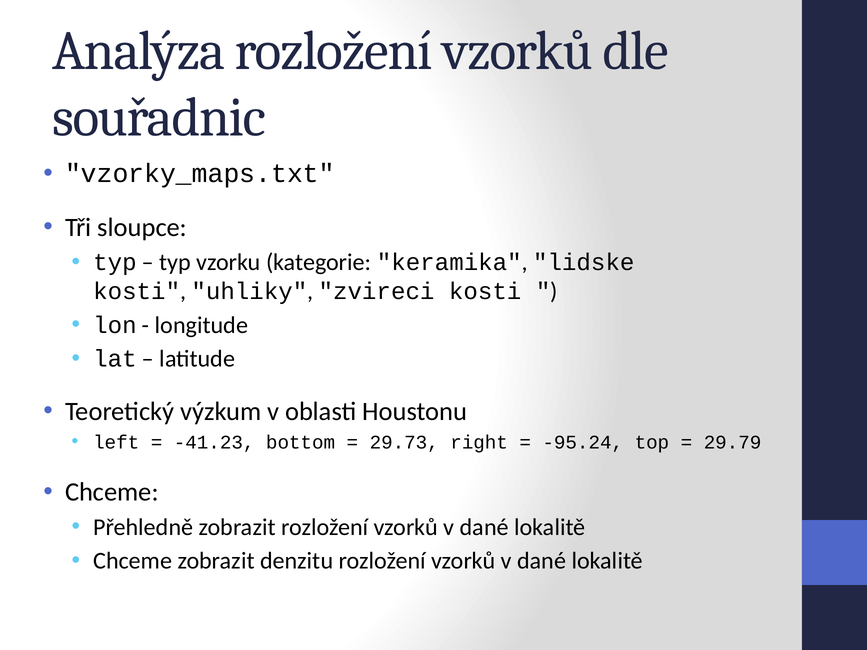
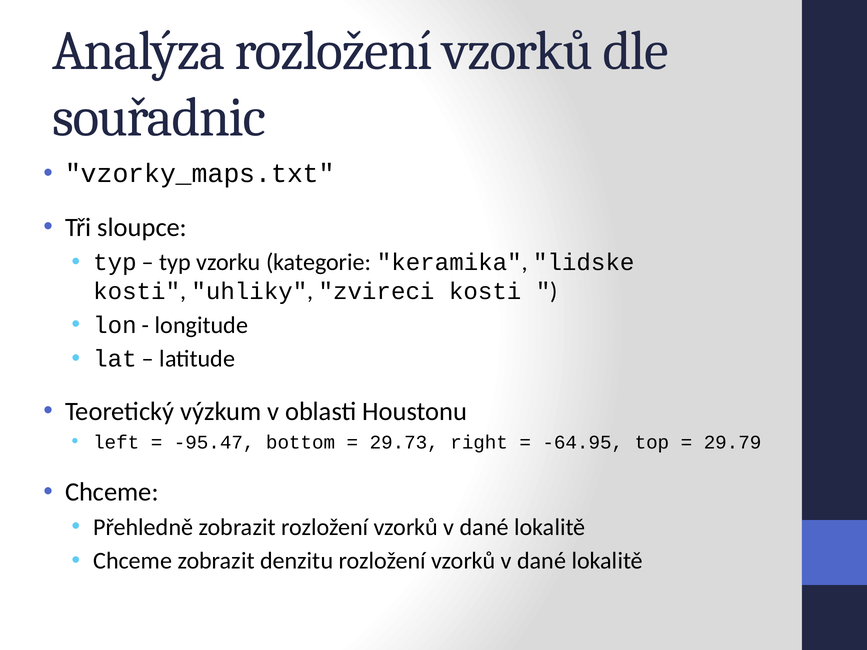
-41.23: -41.23 -> -95.47
-95.24: -95.24 -> -64.95
